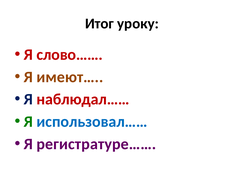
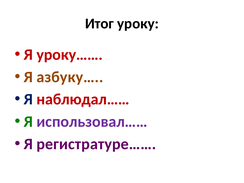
слово……: слово…… -> уроку……
имеют…: имеют… -> азбуку…
использовал…… colour: blue -> purple
